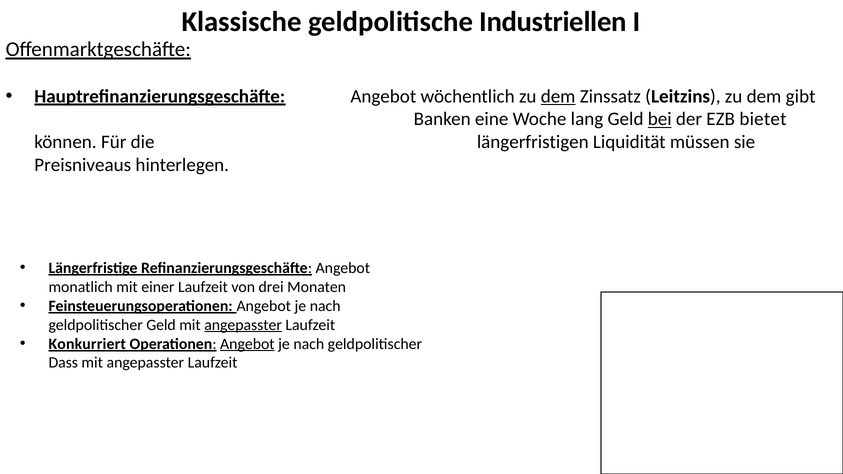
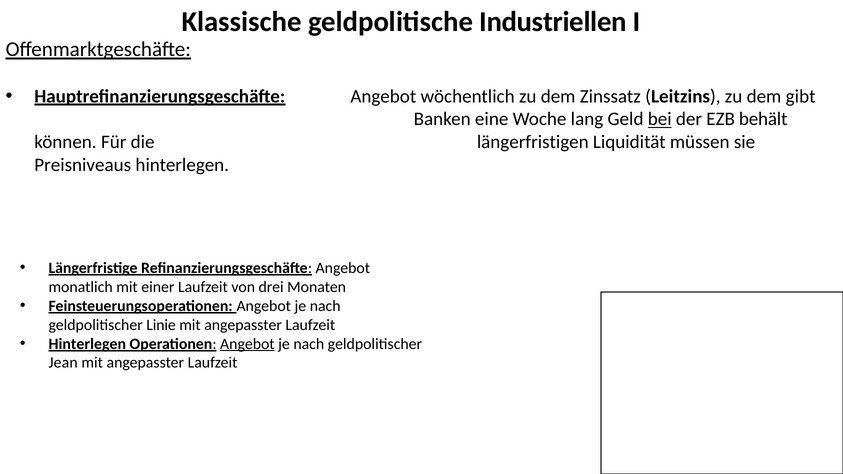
dem at (558, 96) underline: present -> none
bietet: bietet -> behält
geldpolitischer Geld: Geld -> Linie
angepasster at (243, 325) underline: present -> none
Konkurriert at (87, 344): Konkurriert -> Hinterlegen
Dass: Dass -> Jean
